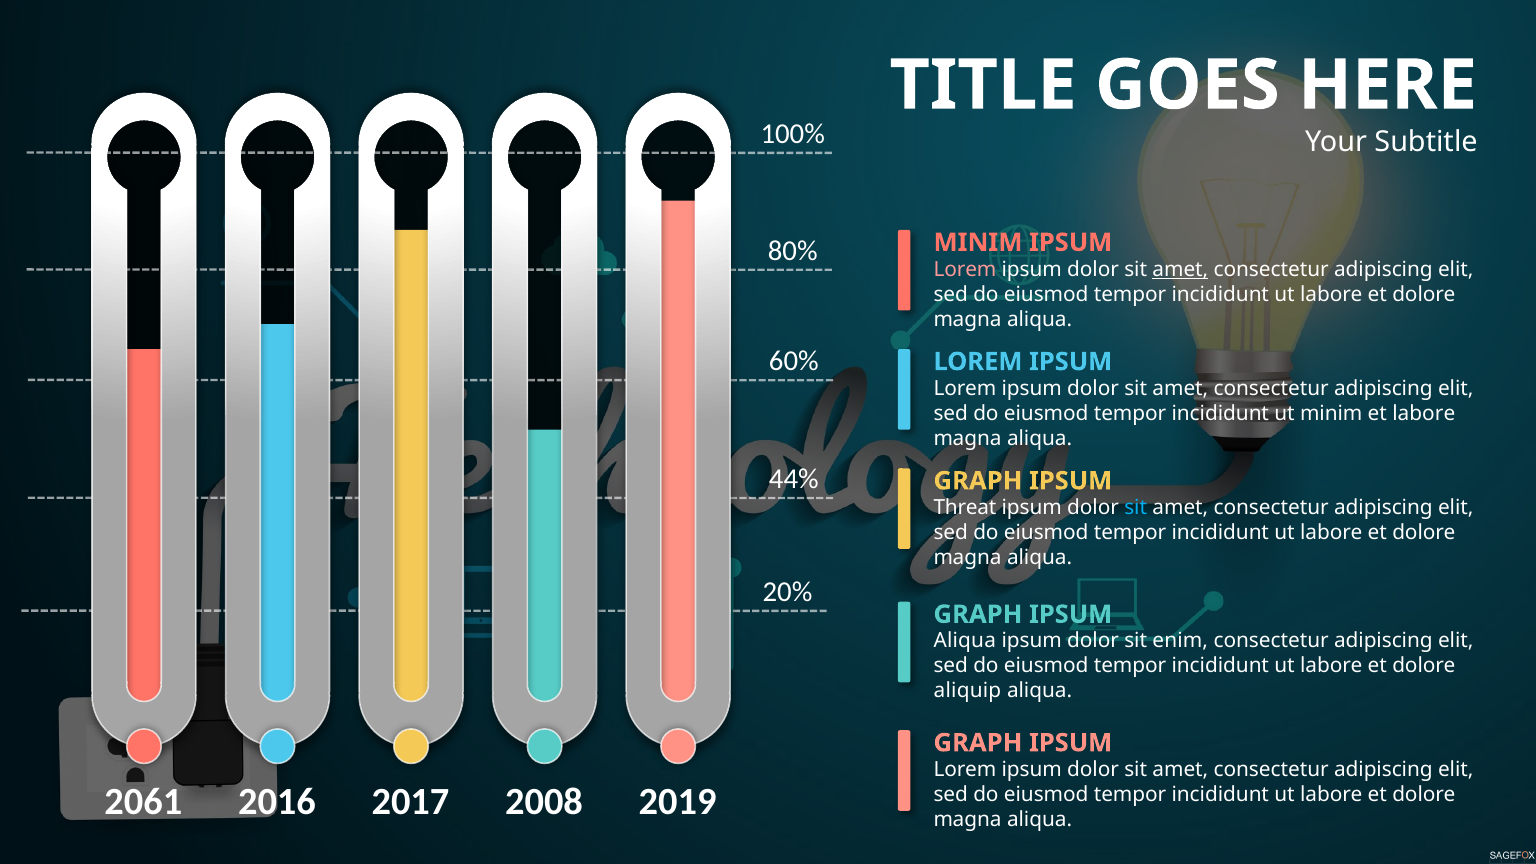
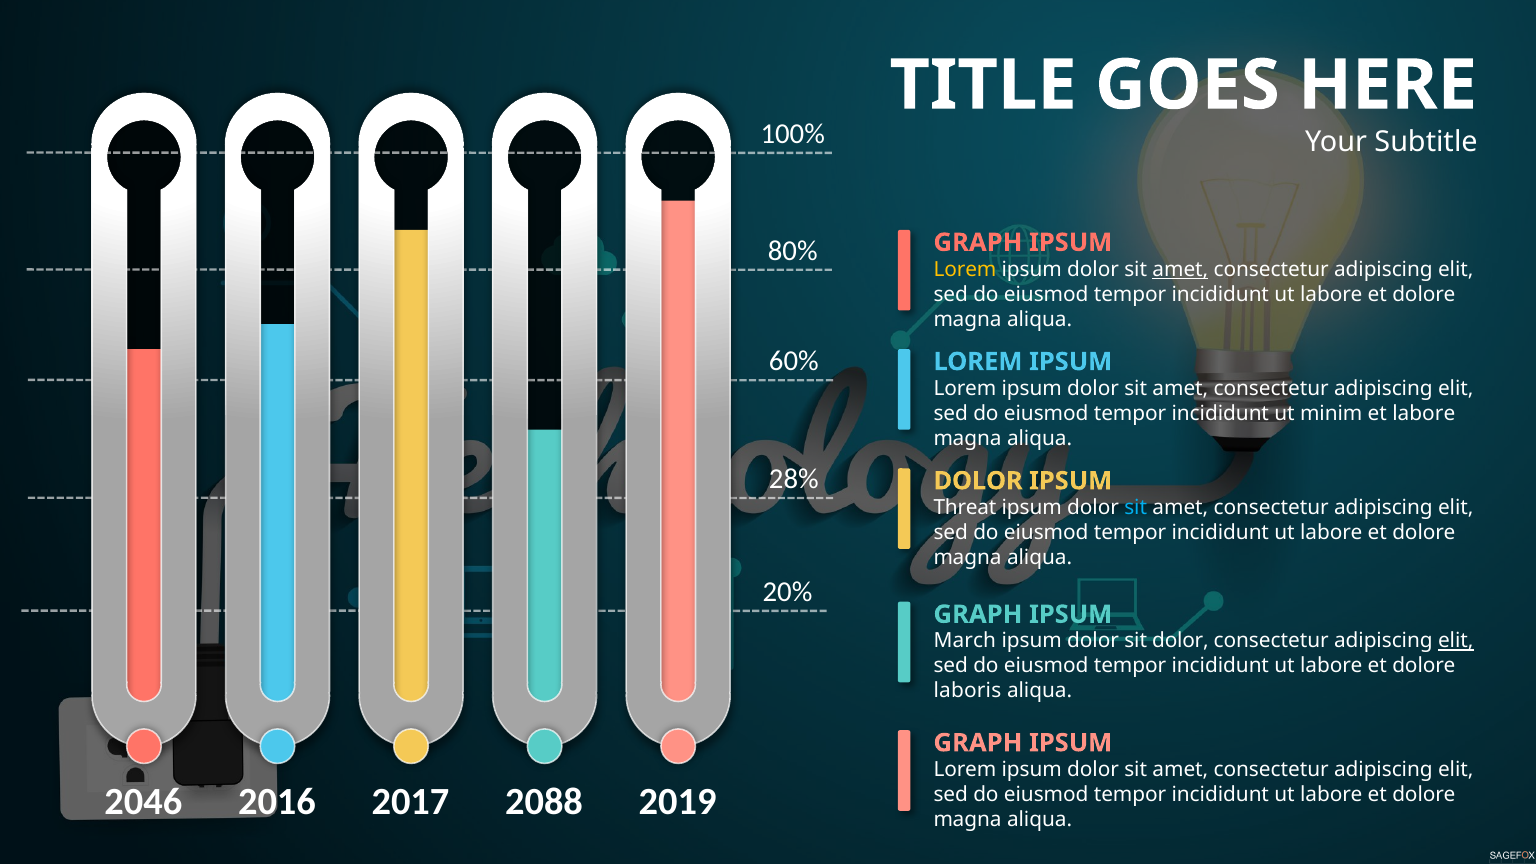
MINIM at (978, 242): MINIM -> GRAPH
Lorem at (965, 269) colour: pink -> yellow
44%: 44% -> 28%
GRAPH at (978, 481): GRAPH -> DOLOR
Aliqua at (965, 641): Aliqua -> March
sit enim: enim -> dolor
elit at (1456, 641) underline: none -> present
aliquip: aliquip -> laboris
2061: 2061 -> 2046
2008: 2008 -> 2088
